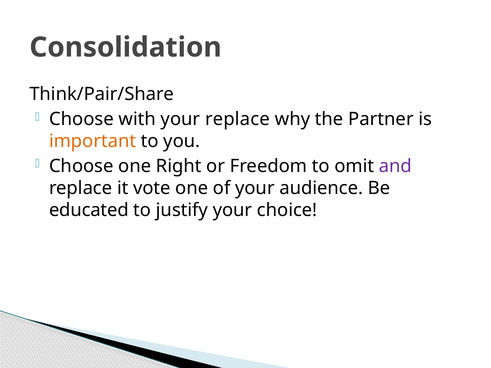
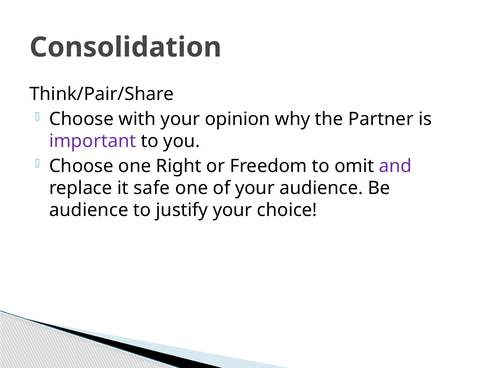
your replace: replace -> opinion
important colour: orange -> purple
vote: vote -> safe
educated at (89, 210): educated -> audience
